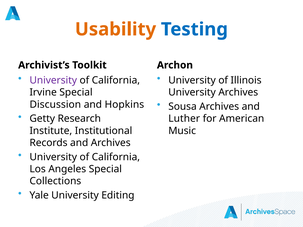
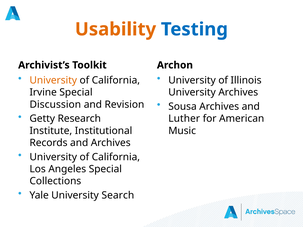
University at (53, 80) colour: purple -> orange
Hopkins: Hopkins -> Revision
Editing: Editing -> Search
